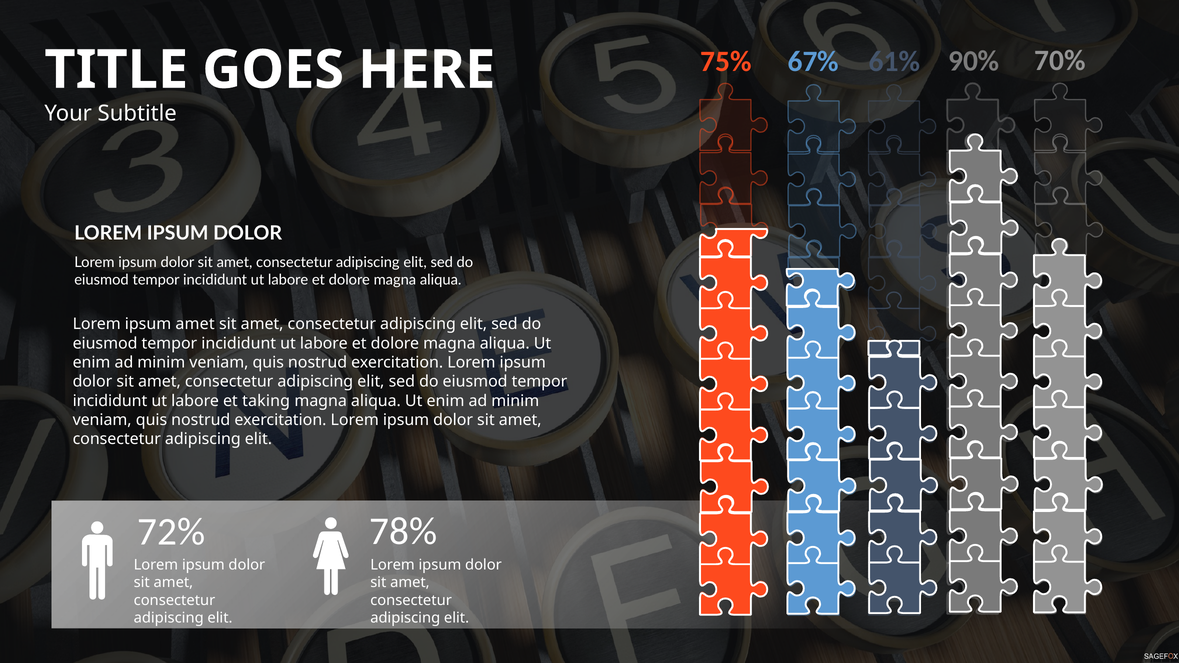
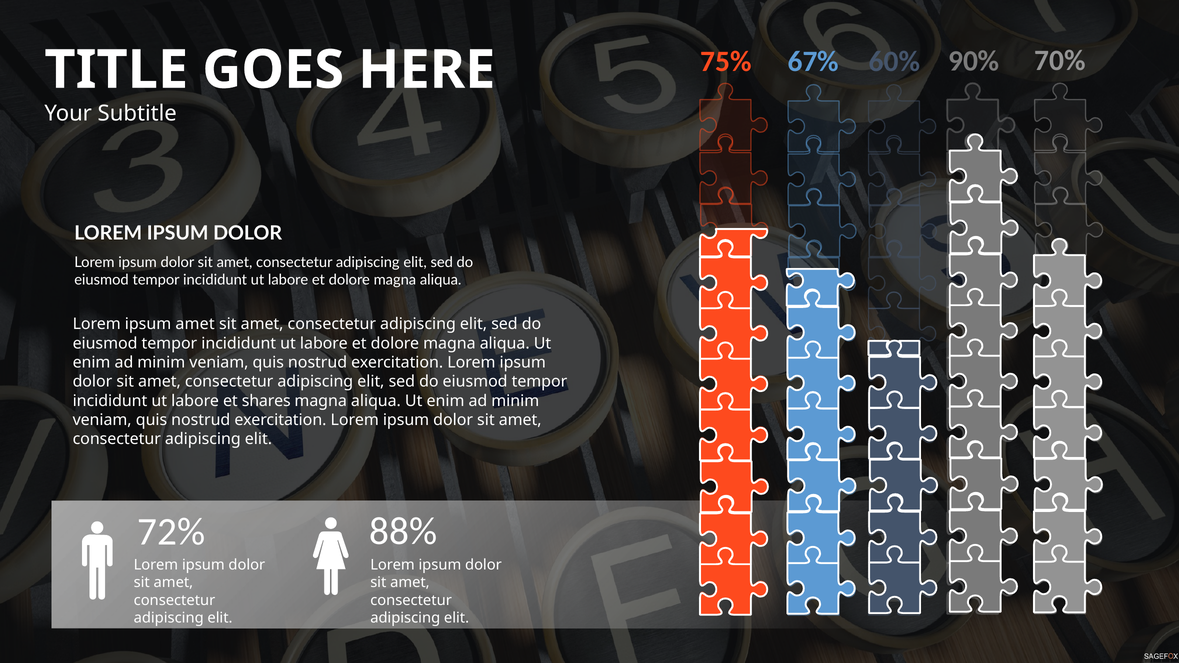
61%: 61% -> 60%
taking: taking -> shares
78%: 78% -> 88%
